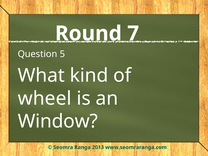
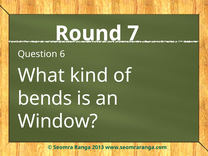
5: 5 -> 6
wheel: wheel -> bends
